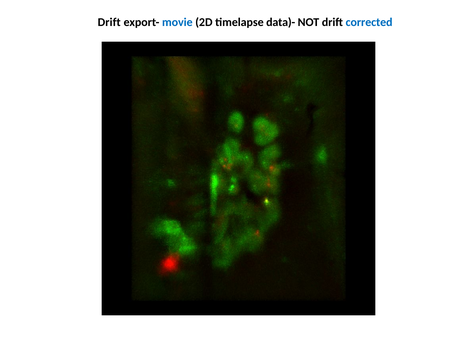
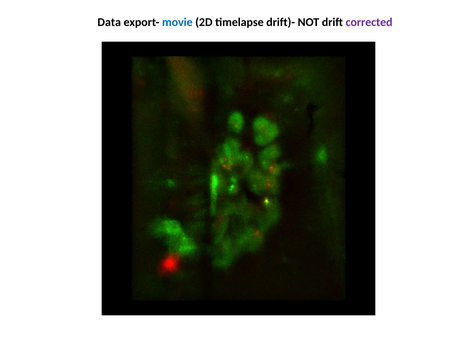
Drift at (109, 22): Drift -> Data
data)-: data)- -> drift)-
corrected colour: blue -> purple
